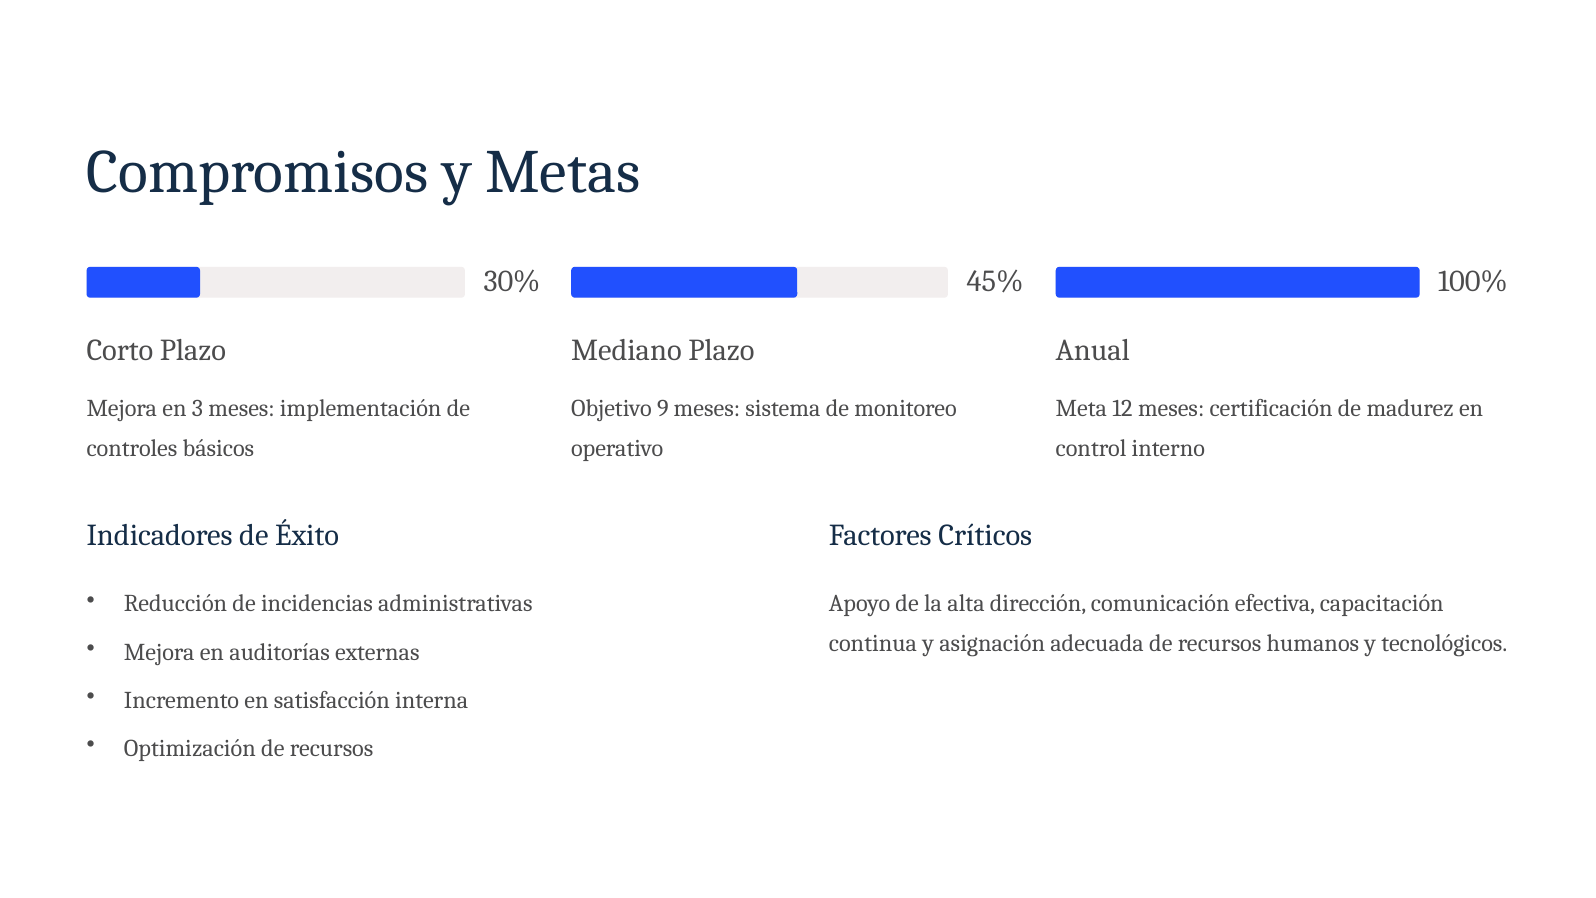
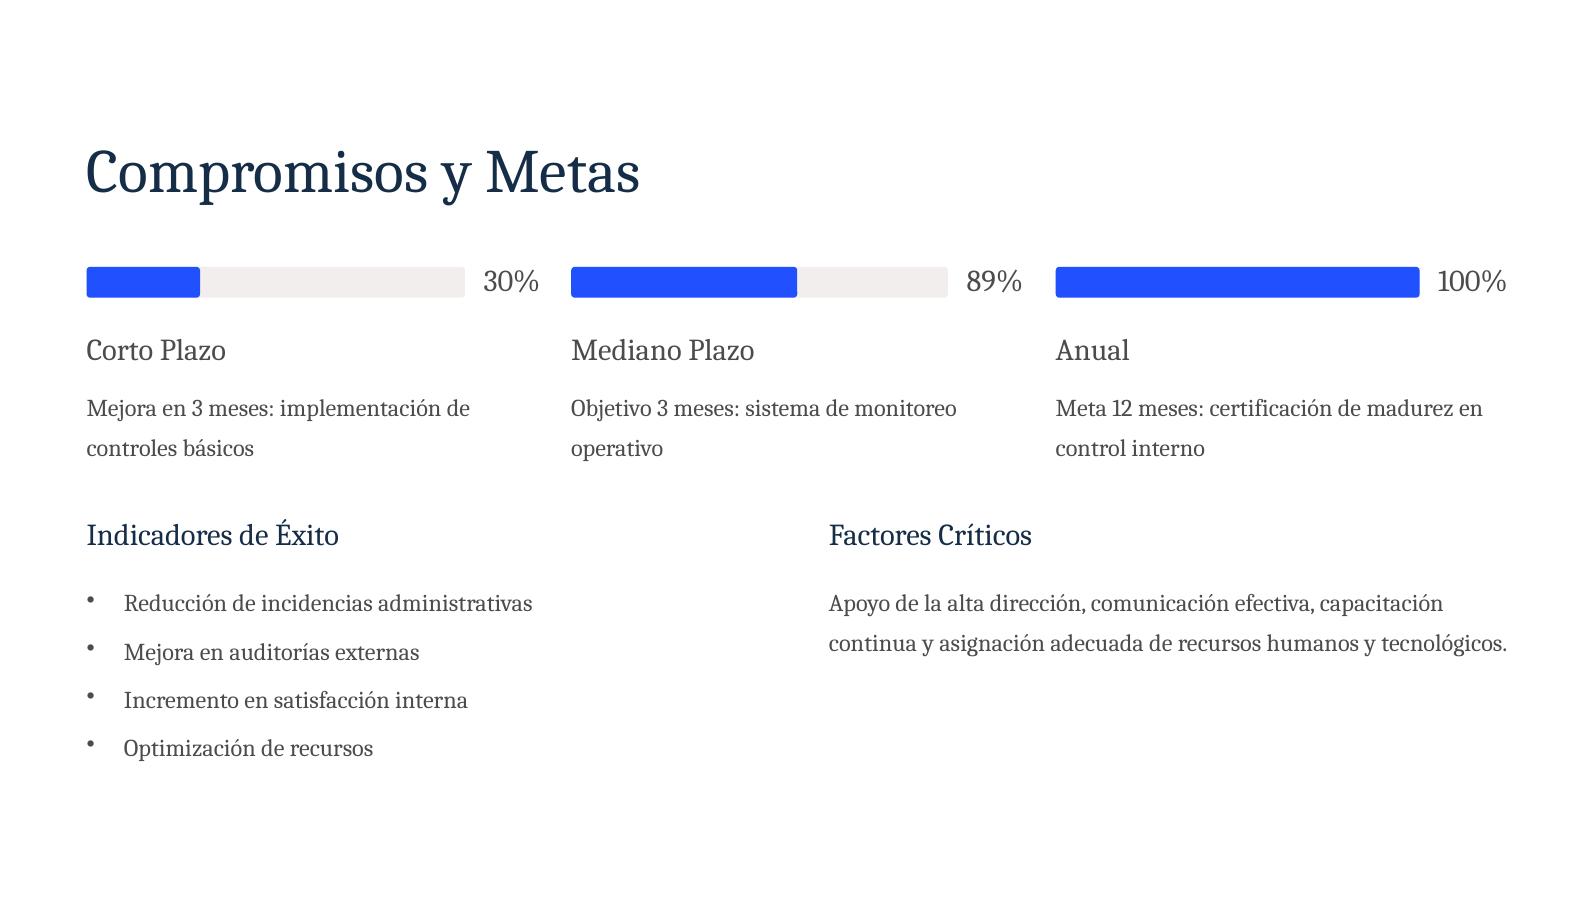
45%: 45% -> 89%
Objetivo 9: 9 -> 3
